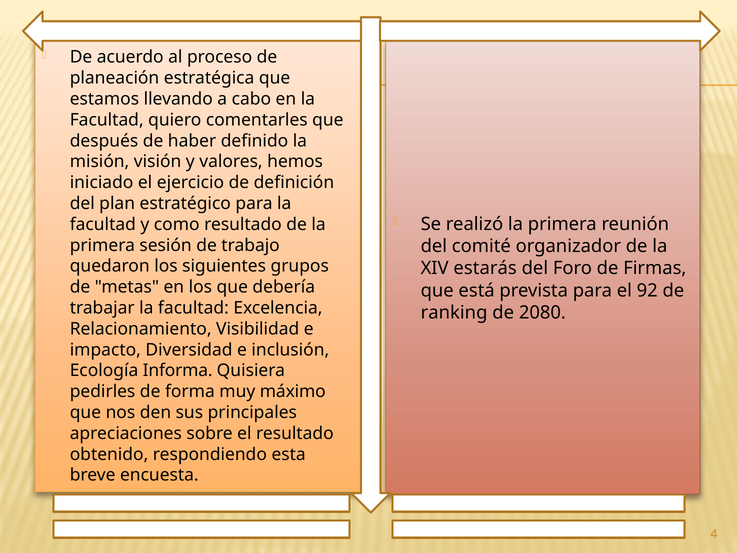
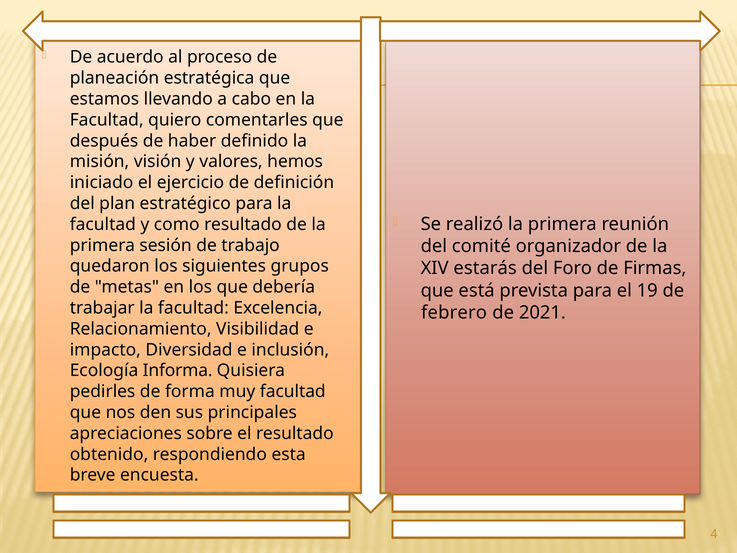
92: 92 -> 19
ranking: ranking -> febrero
2080: 2080 -> 2021
muy máximo: máximo -> facultad
